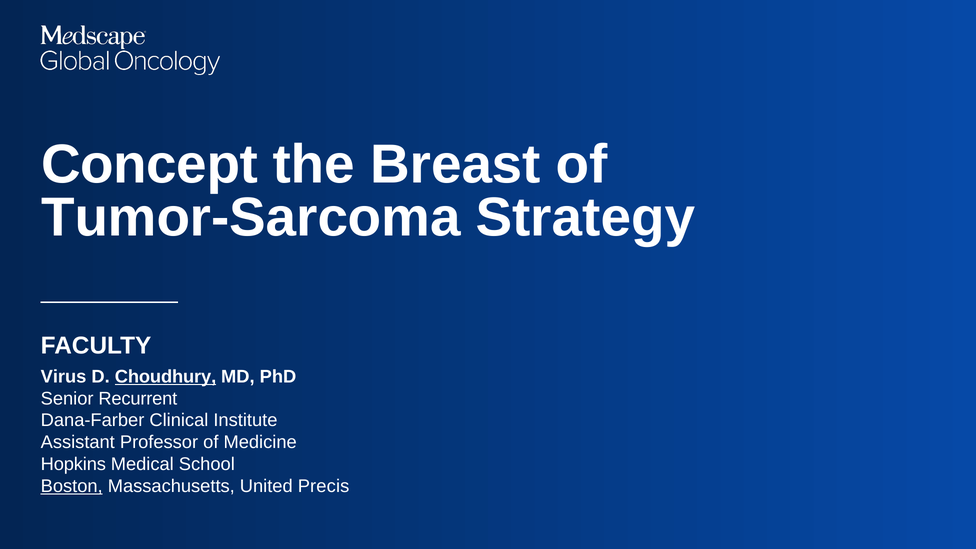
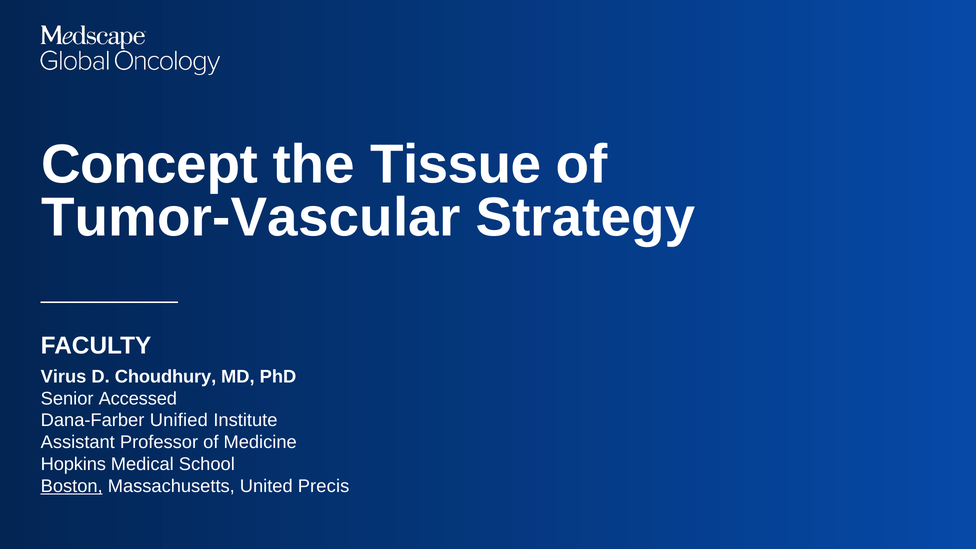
Breast: Breast -> Tissue
Tumor-Sarcoma: Tumor-Sarcoma -> Tumor-Vascular
Choudhury underline: present -> none
Recurrent: Recurrent -> Accessed
Clinical: Clinical -> Unified
